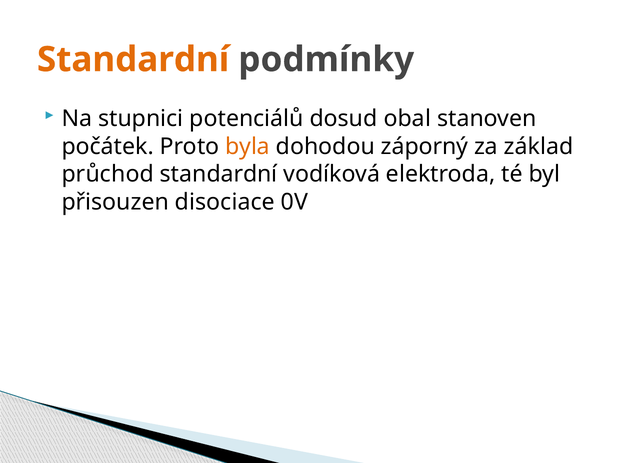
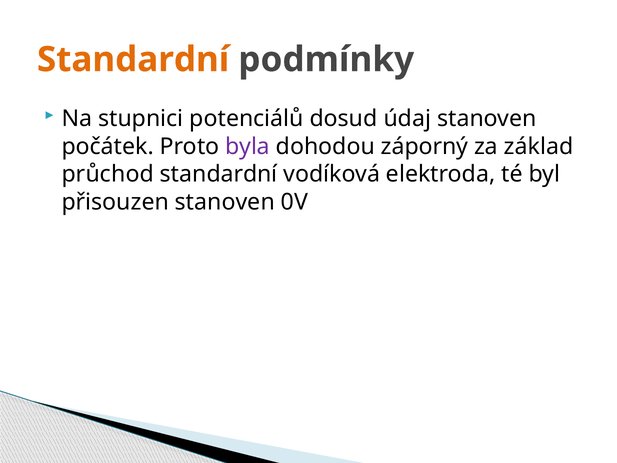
obal: obal -> údaj
byla colour: orange -> purple
přisouzen disociace: disociace -> stanoven
